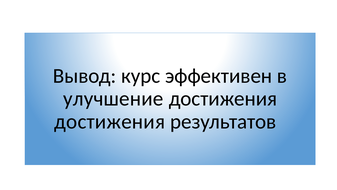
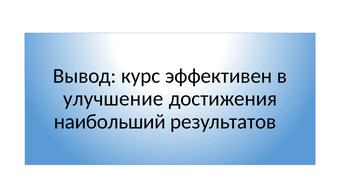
достижения at (110, 121): достижения -> наибольший
